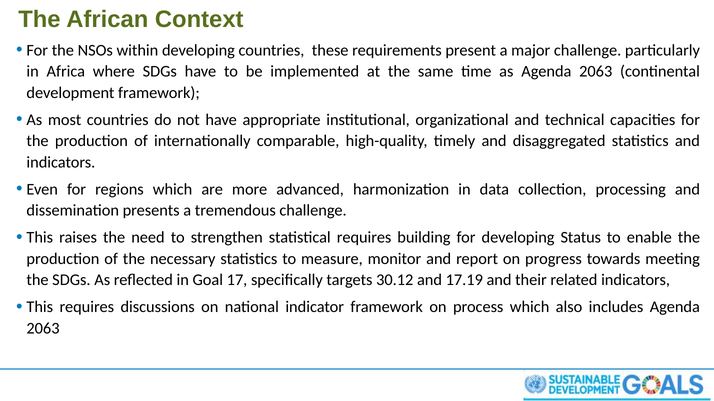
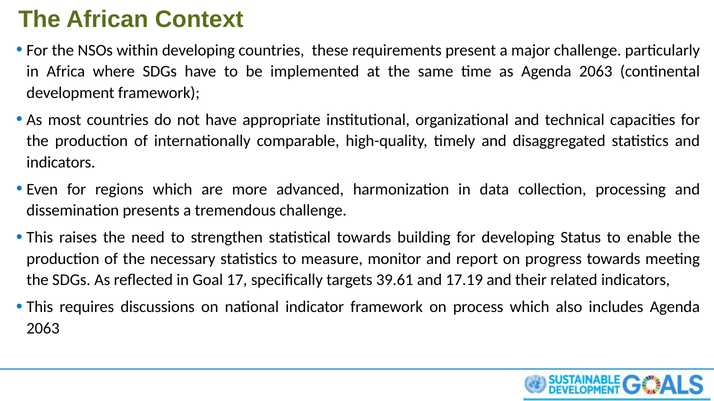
statistical requires: requires -> towards
30.12: 30.12 -> 39.61
